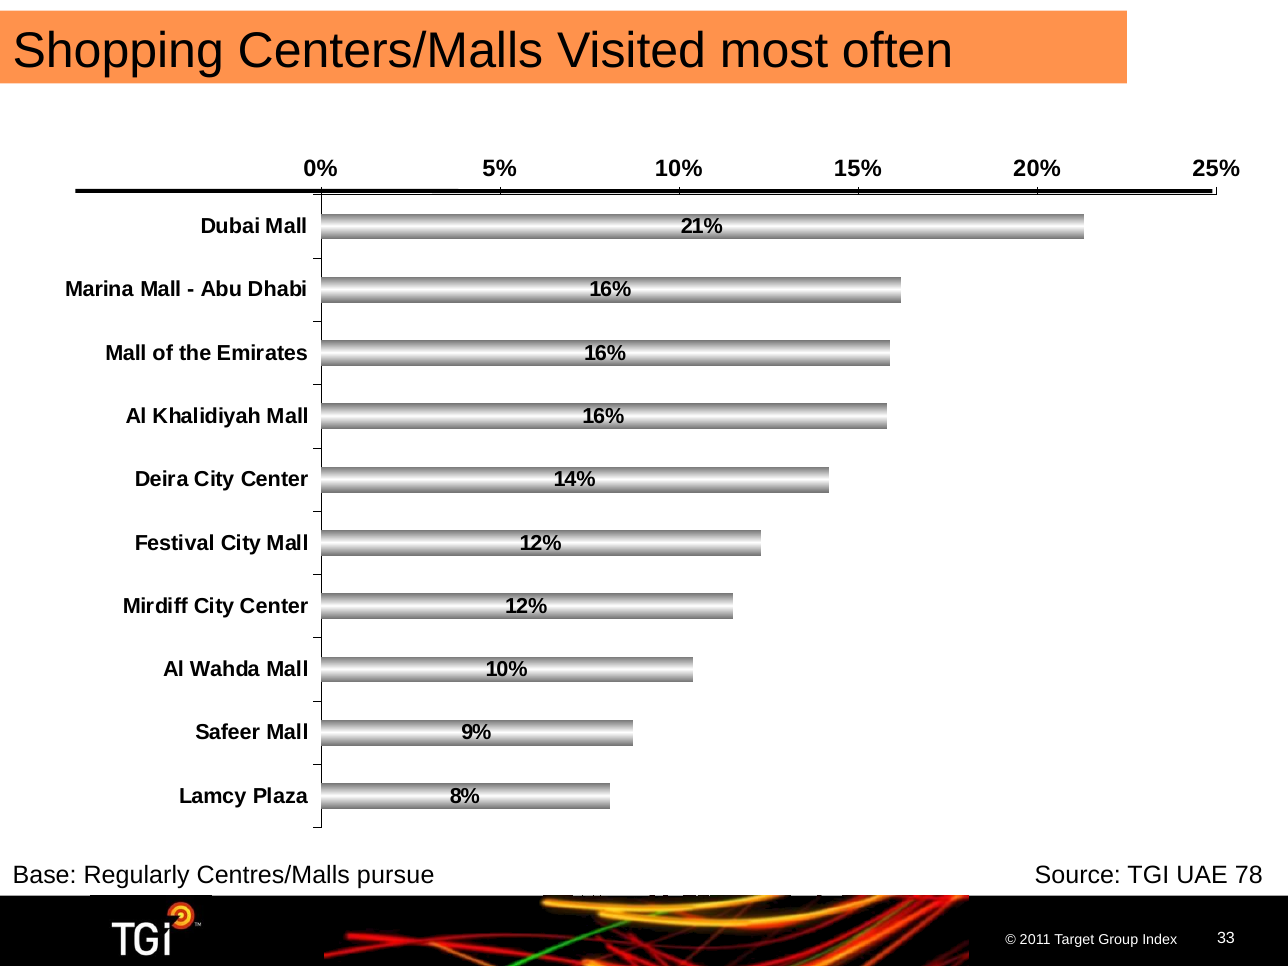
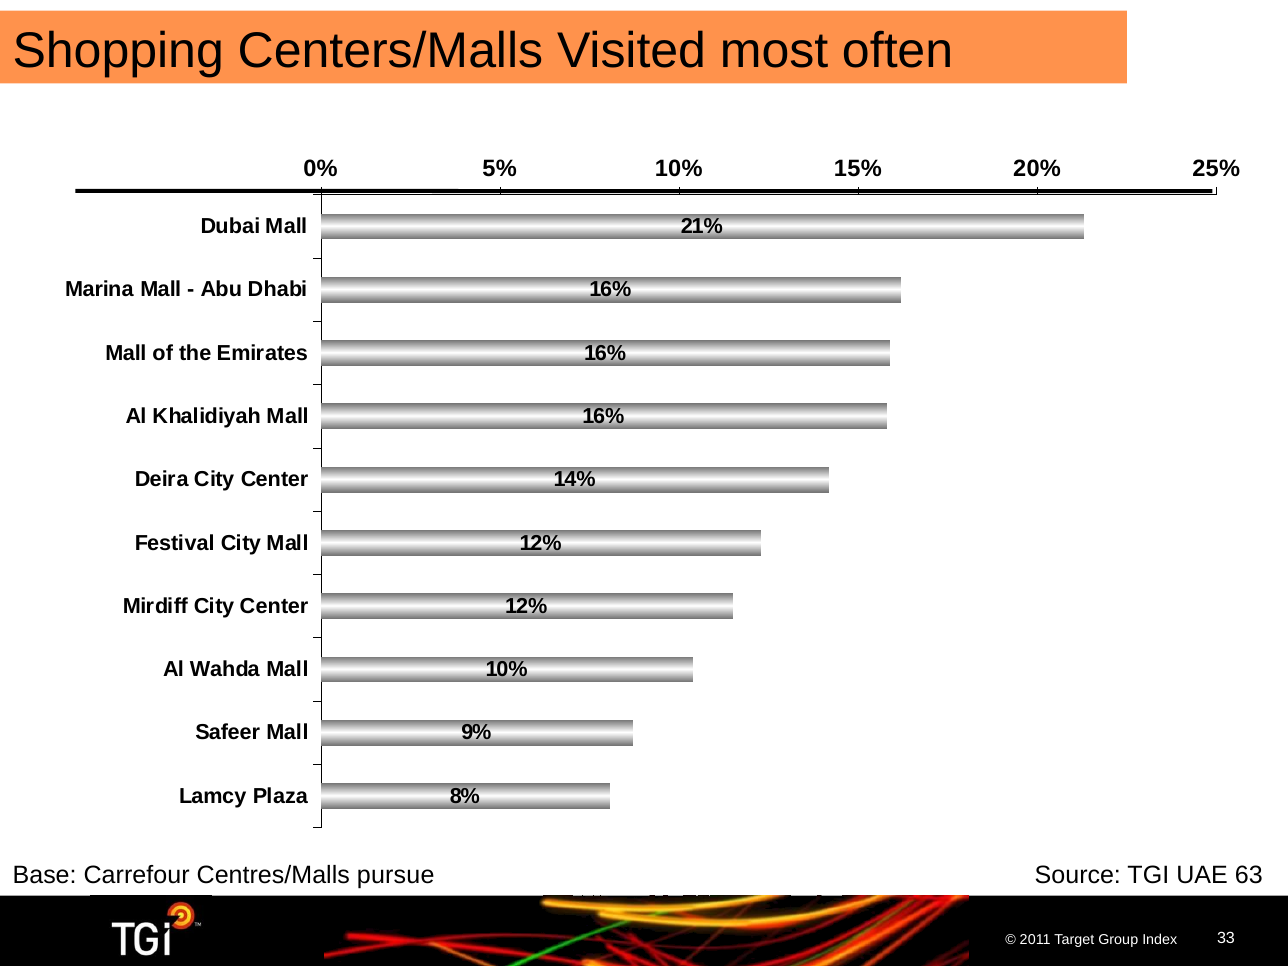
Regularly: Regularly -> Carrefour
78: 78 -> 63
